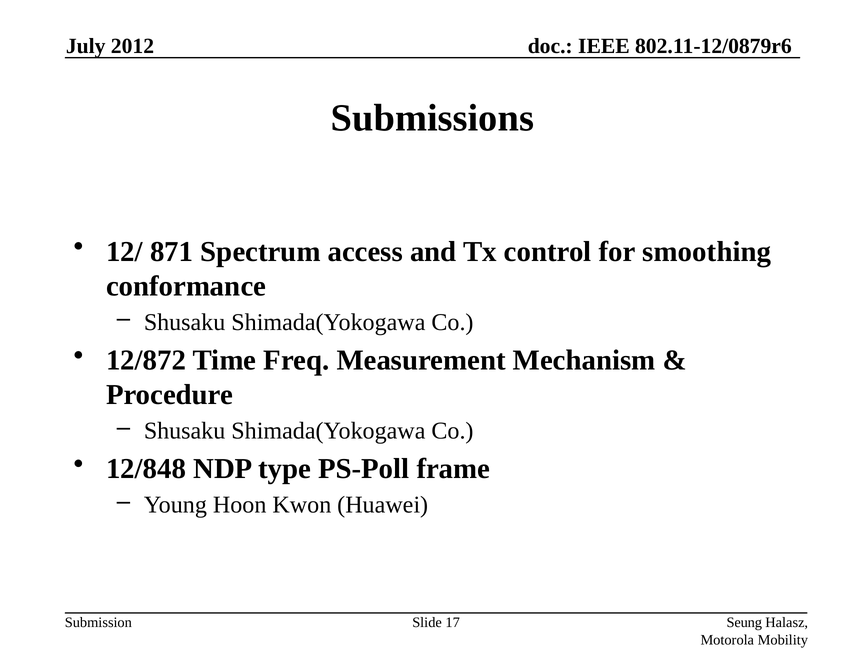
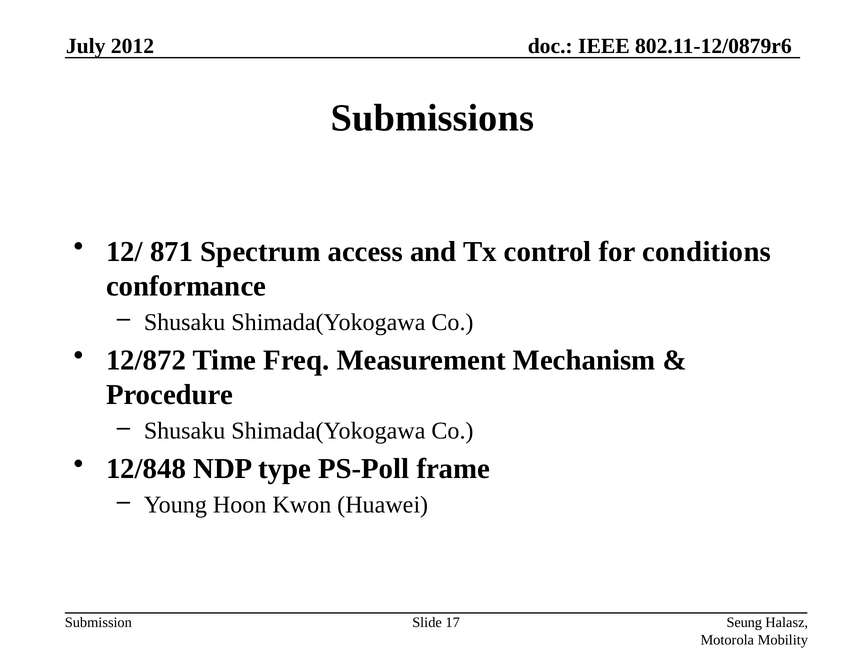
smoothing: smoothing -> conditions
